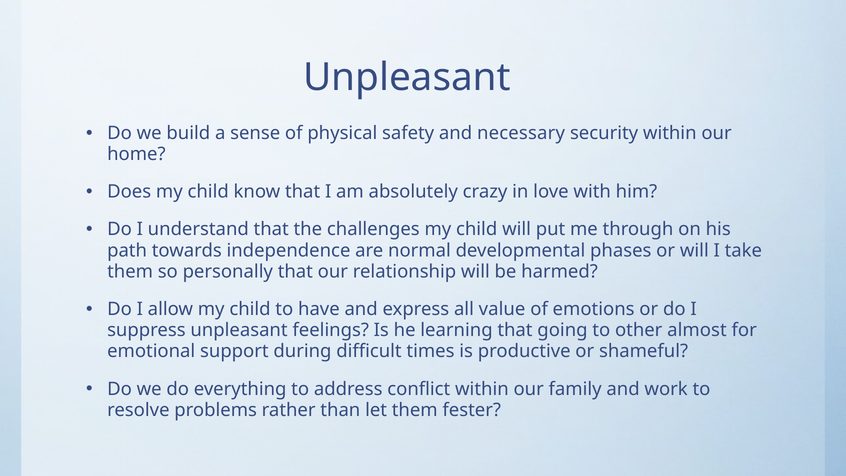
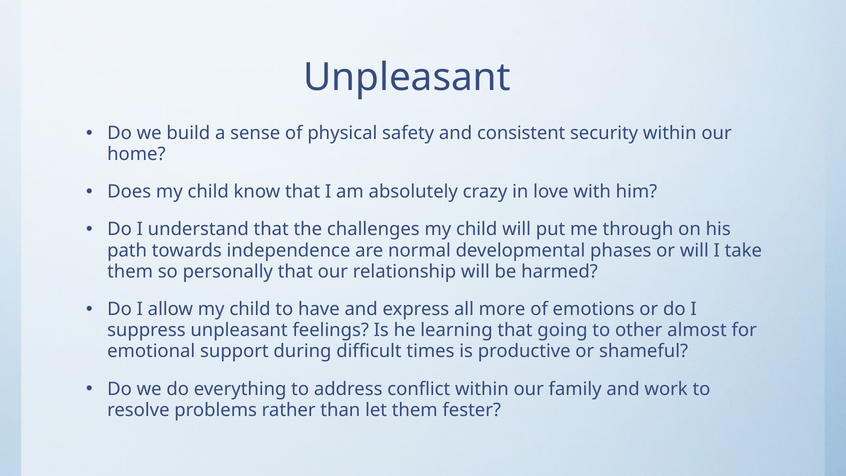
necessary: necessary -> consistent
value: value -> more
